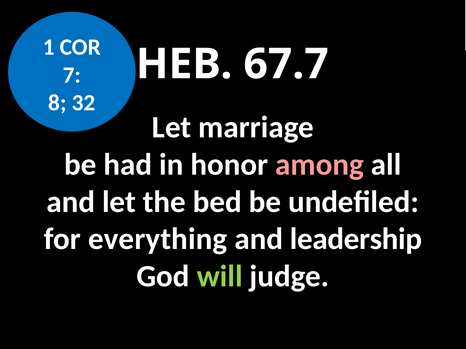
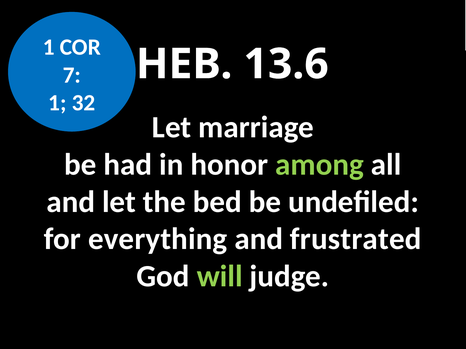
67.7: 67.7 -> 13.6
8 at (57, 103): 8 -> 1
among colour: pink -> light green
leadership: leadership -> frustrated
